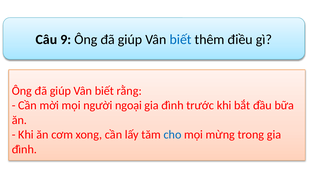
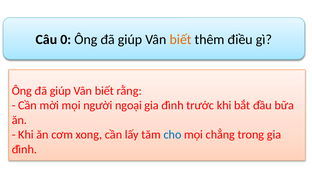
9: 9 -> 0
biết at (181, 39) colour: blue -> orange
mừng: mừng -> chẳng
